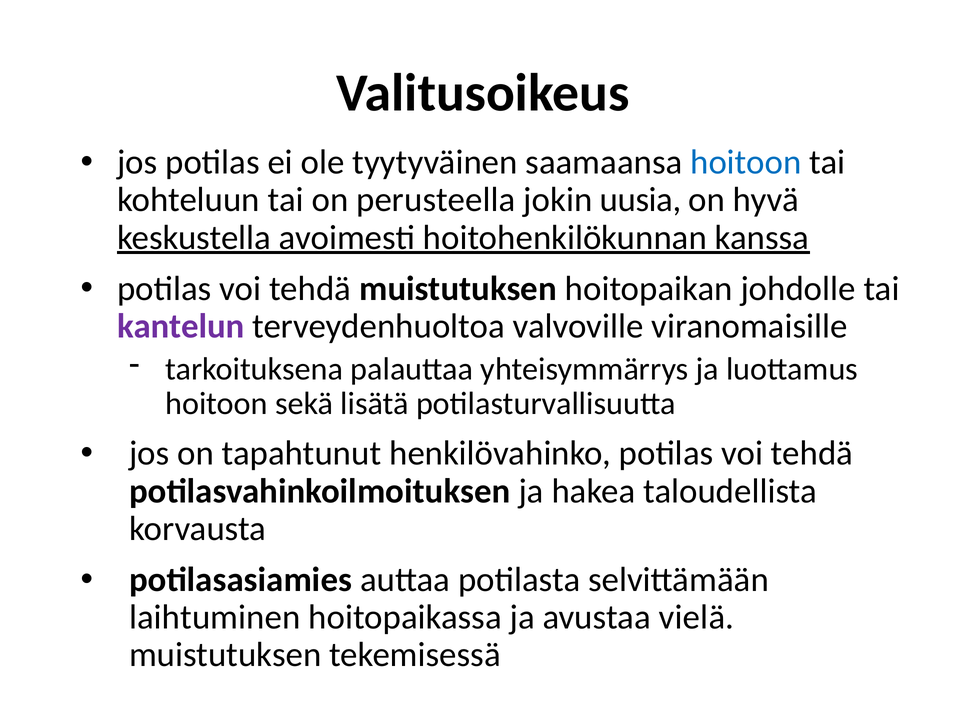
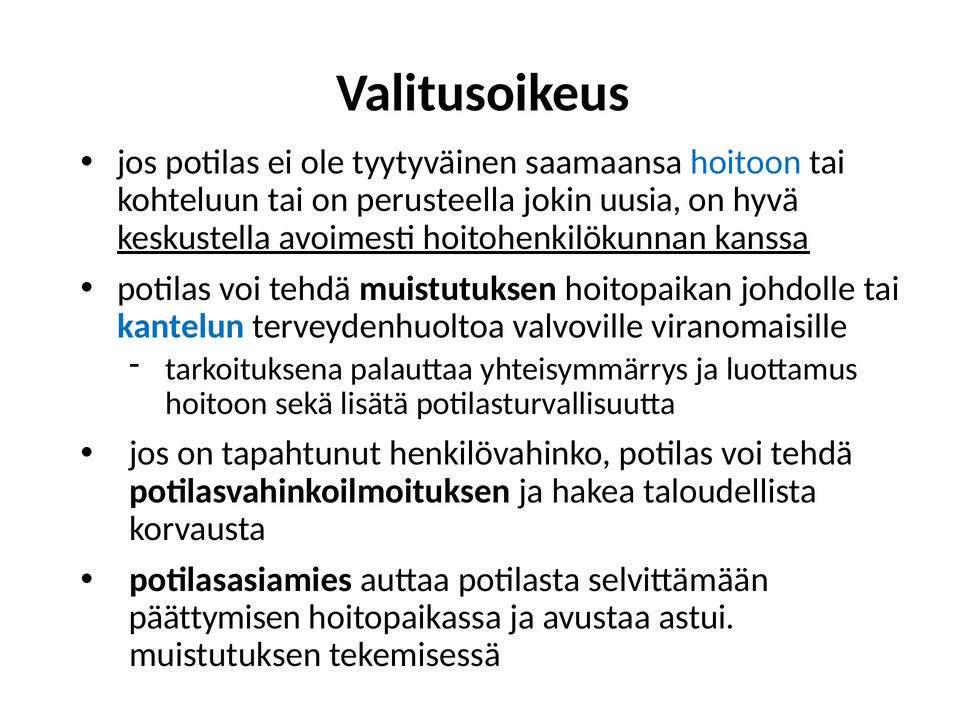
kantelun colour: purple -> blue
laihtuminen: laihtuminen -> päättymisen
vielä: vielä -> astui
